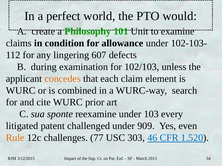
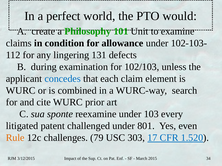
607: 607 -> 131
concedes colour: orange -> blue
909: 909 -> 801
77: 77 -> 79
46: 46 -> 17
